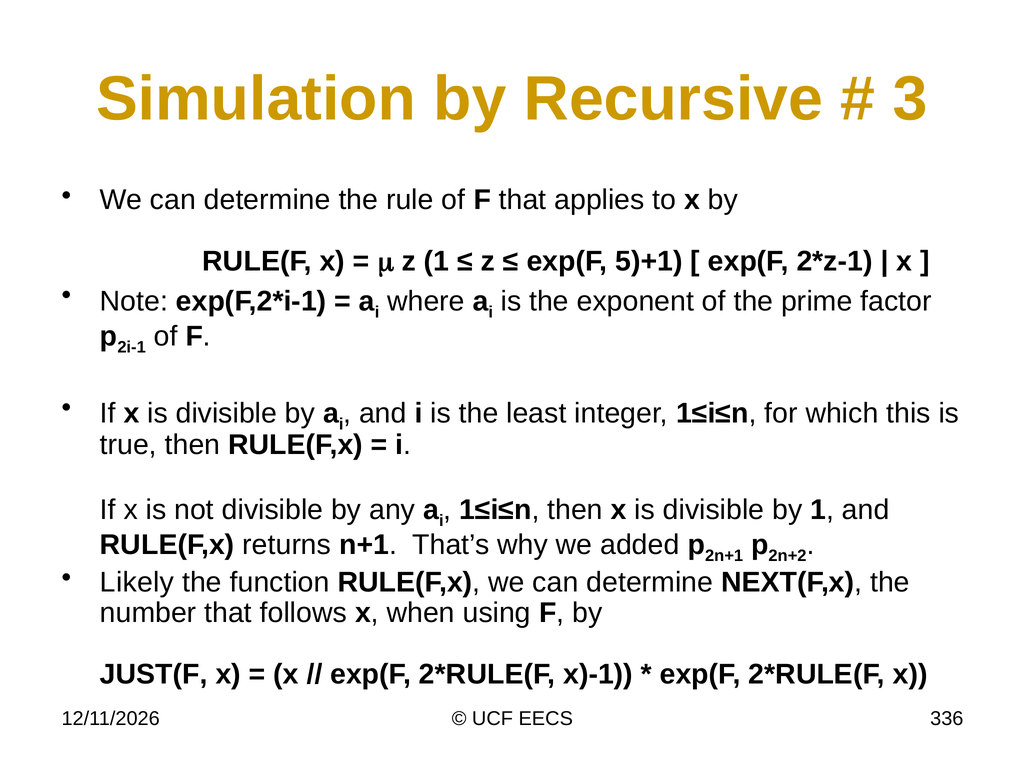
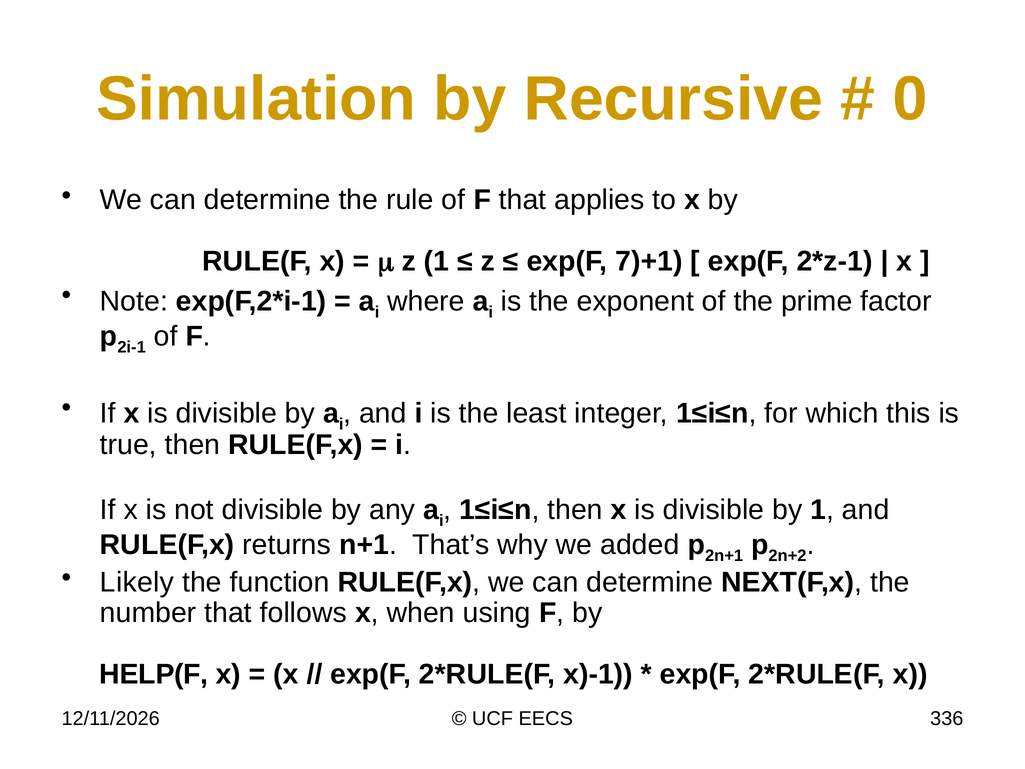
3: 3 -> 0
5)+1: 5)+1 -> 7)+1
JUST(F: JUST(F -> HELP(F
